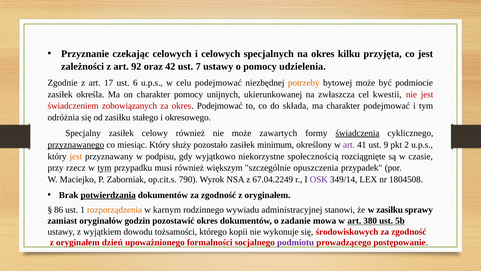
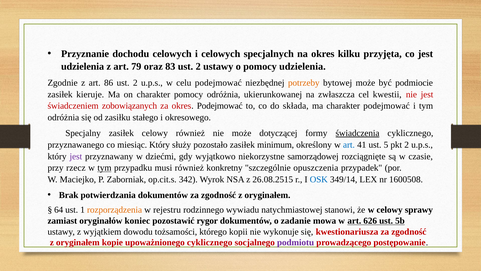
czekając: czekając -> dochodu
zależności at (83, 67): zależności -> udzielenia
92: 92 -> 79
42: 42 -> 83
7 at (198, 67): 7 -> 2
17: 17 -> 86
6 at (135, 83): 6 -> 2
określa: określa -> kieruje
pomocy unijnych: unijnych -> odróżnia
zawartych: zawartych -> dotyczącej
przyznawanego underline: present -> none
art at (349, 145) colour: purple -> blue
9: 9 -> 5
jest at (76, 156) colour: orange -> purple
podpisu: podpisu -> dziećmi
społecznością: społecznością -> samorządowej
większym: większym -> konkretny
790: 790 -> 342
67.04.2249: 67.04.2249 -> 26.08.2515
OSK colour: purple -> blue
1804508: 1804508 -> 1600508
potwierdzania underline: present -> none
86: 86 -> 64
karnym: karnym -> rejestru
administracyjnej: administracyjnej -> natychmiastowej
w zasiłku: zasiłku -> celowy
godzin: godzin -> koniec
pozostawić okres: okres -> rygor
380: 380 -> 626
środowiskowych: środowiskowych -> kwestionariusza
dzień: dzień -> kopie
upoważnionego formalności: formalności -> cyklicznego
